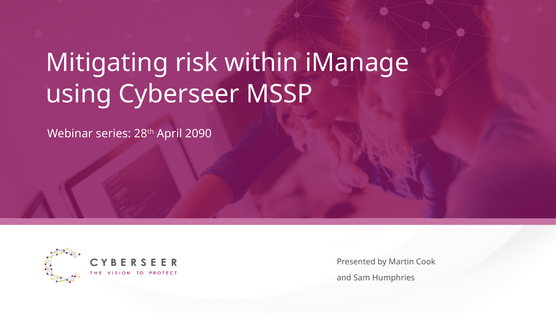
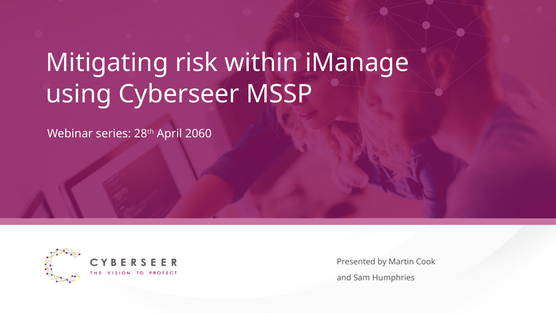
2090: 2090 -> 2060
